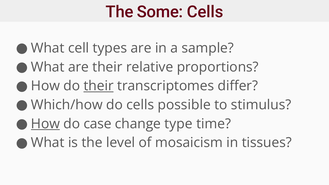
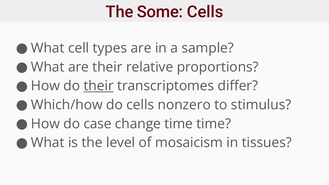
possible: possible -> nonzero
How at (45, 124) underline: present -> none
change type: type -> time
